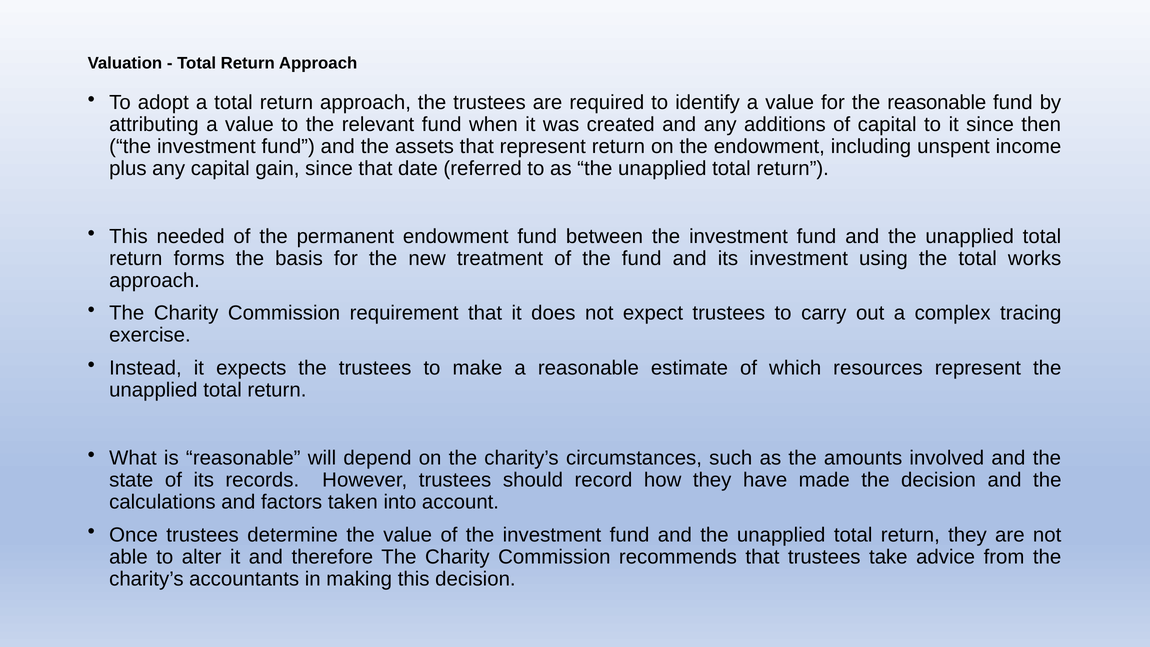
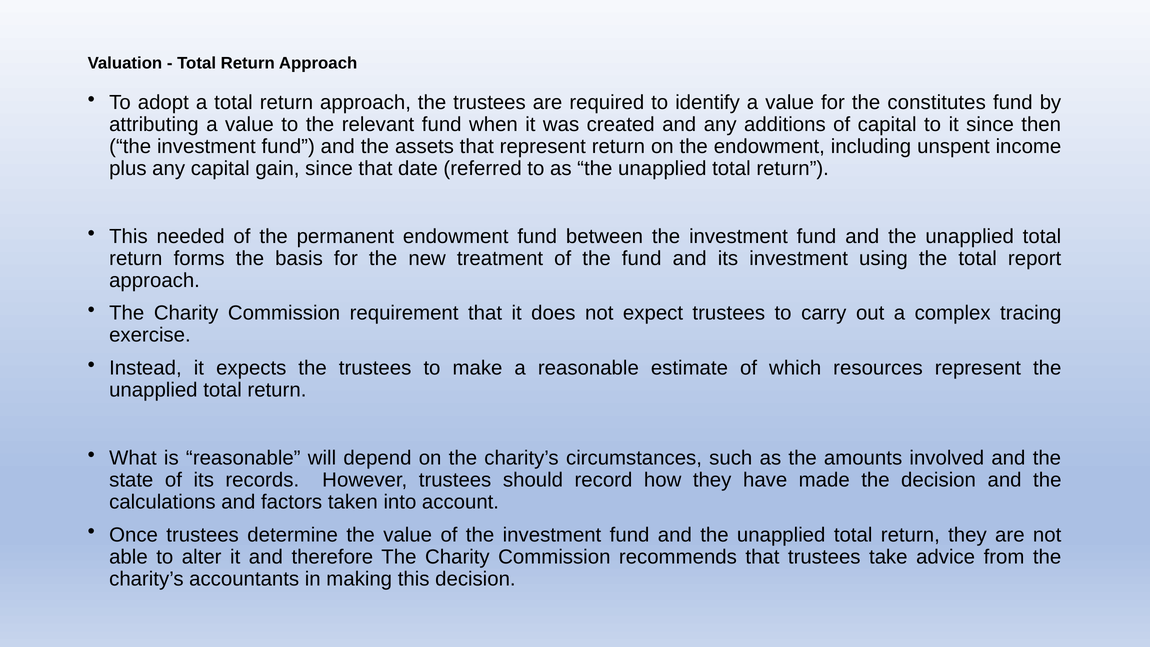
the reasonable: reasonable -> constitutes
works: works -> report
